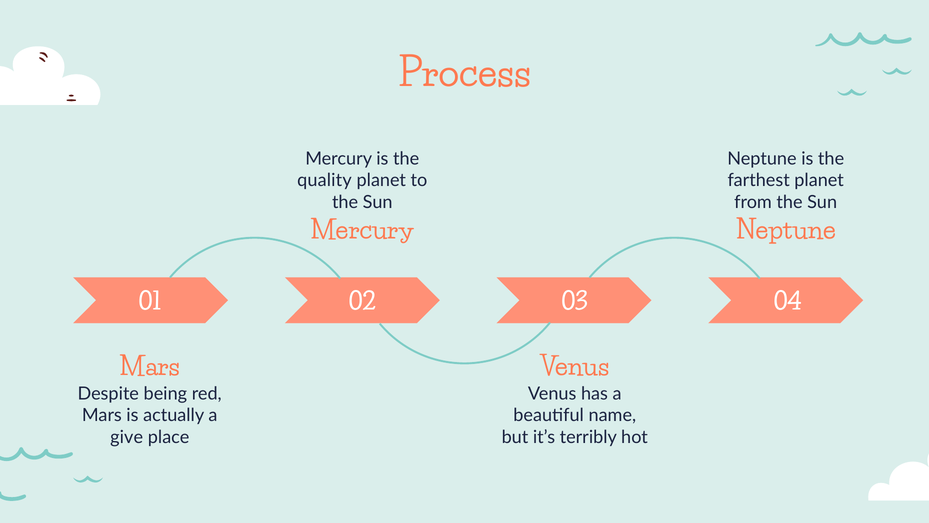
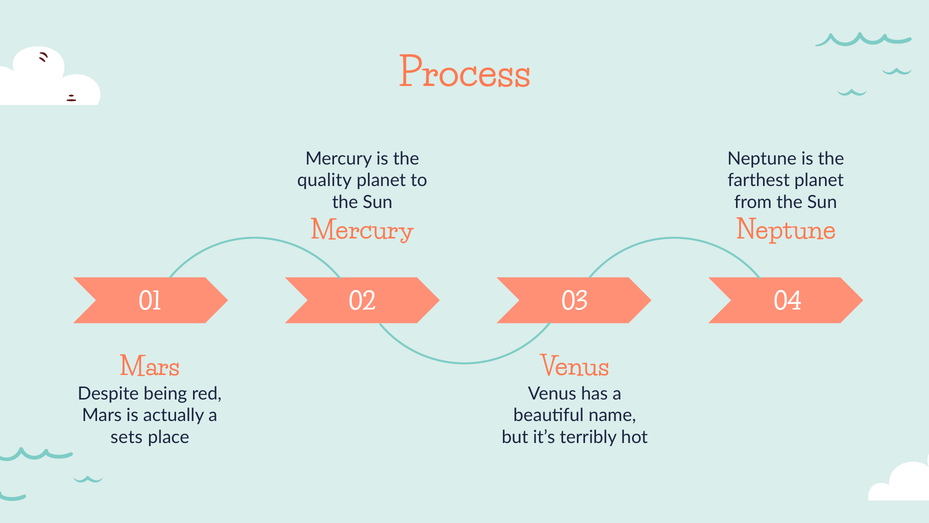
give: give -> sets
